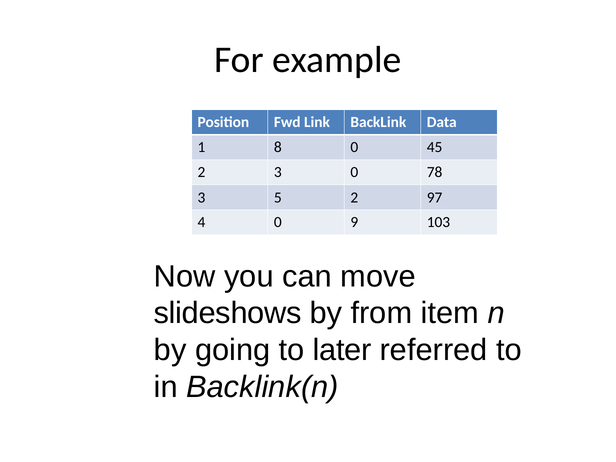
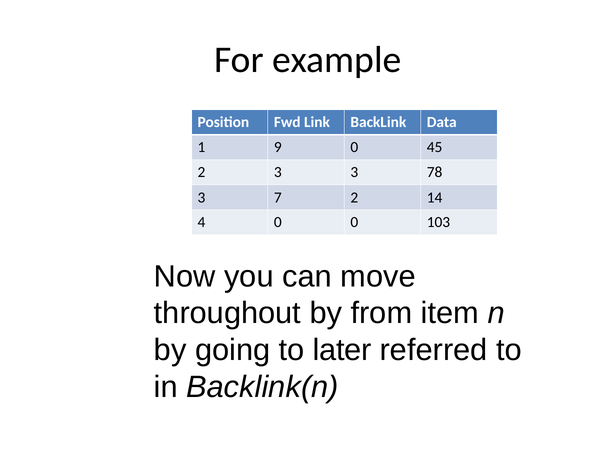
8: 8 -> 9
3 0: 0 -> 3
5: 5 -> 7
97: 97 -> 14
0 9: 9 -> 0
slideshows: slideshows -> throughout
